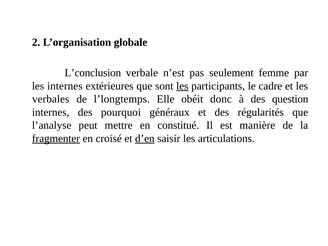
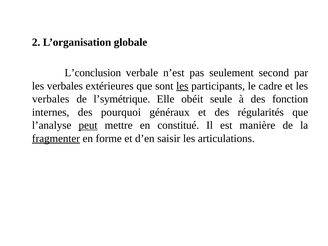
femme: femme -> second
internes at (65, 86): internes -> verbales
l’longtemps: l’longtemps -> l’symétrique
donc: donc -> seule
question: question -> fonction
peut underline: none -> present
croisé: croisé -> forme
d’en underline: present -> none
